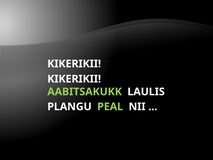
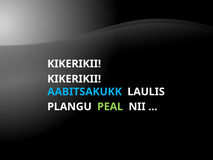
AABITSAKUKK colour: light green -> light blue
